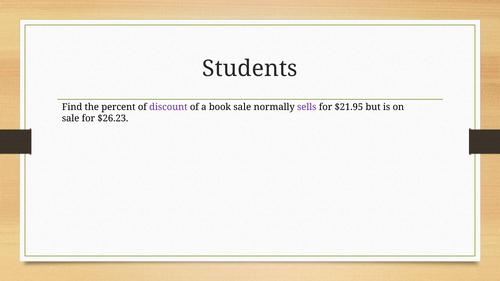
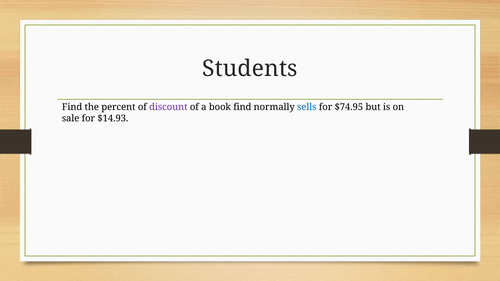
book sale: sale -> find
sells colour: purple -> blue
$21.95: $21.95 -> $74.95
$26.23: $26.23 -> $14.93
